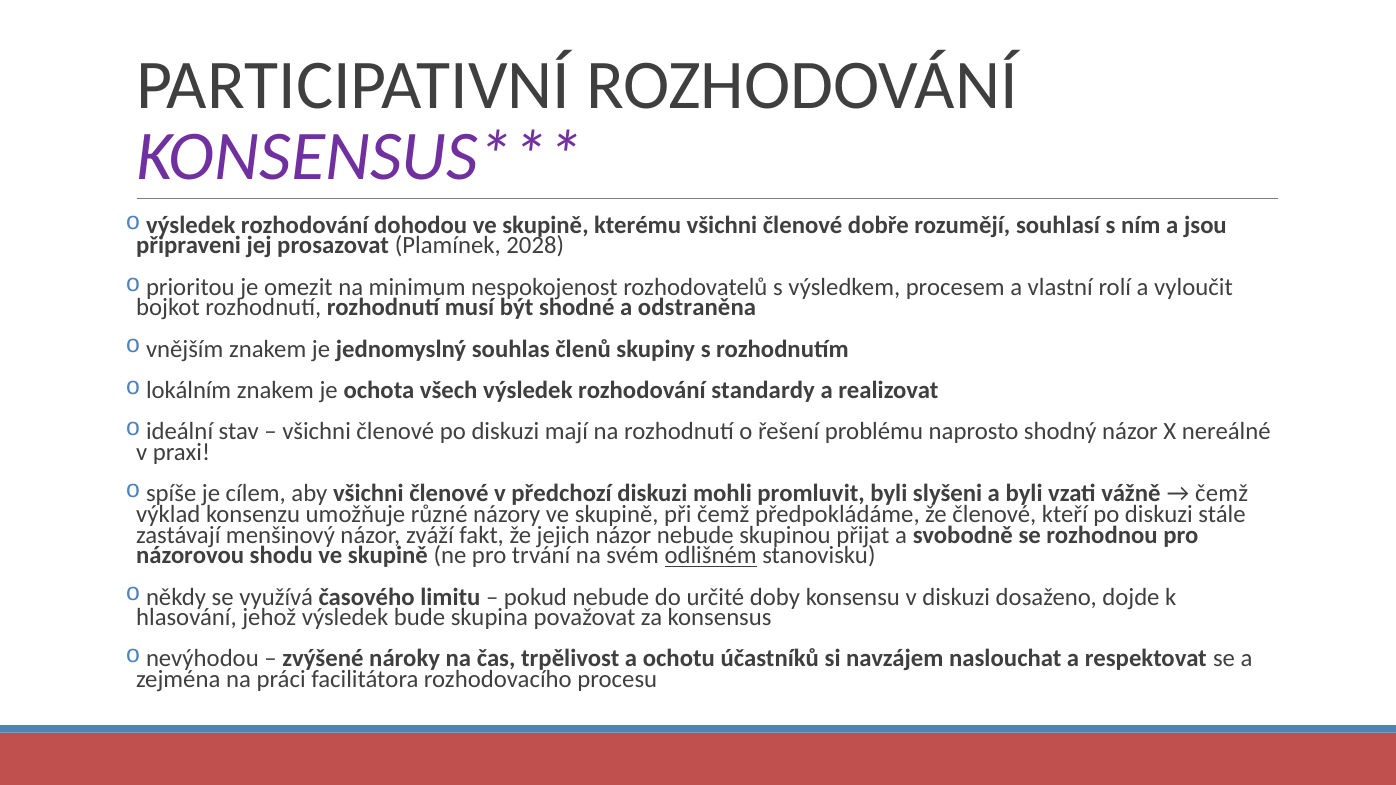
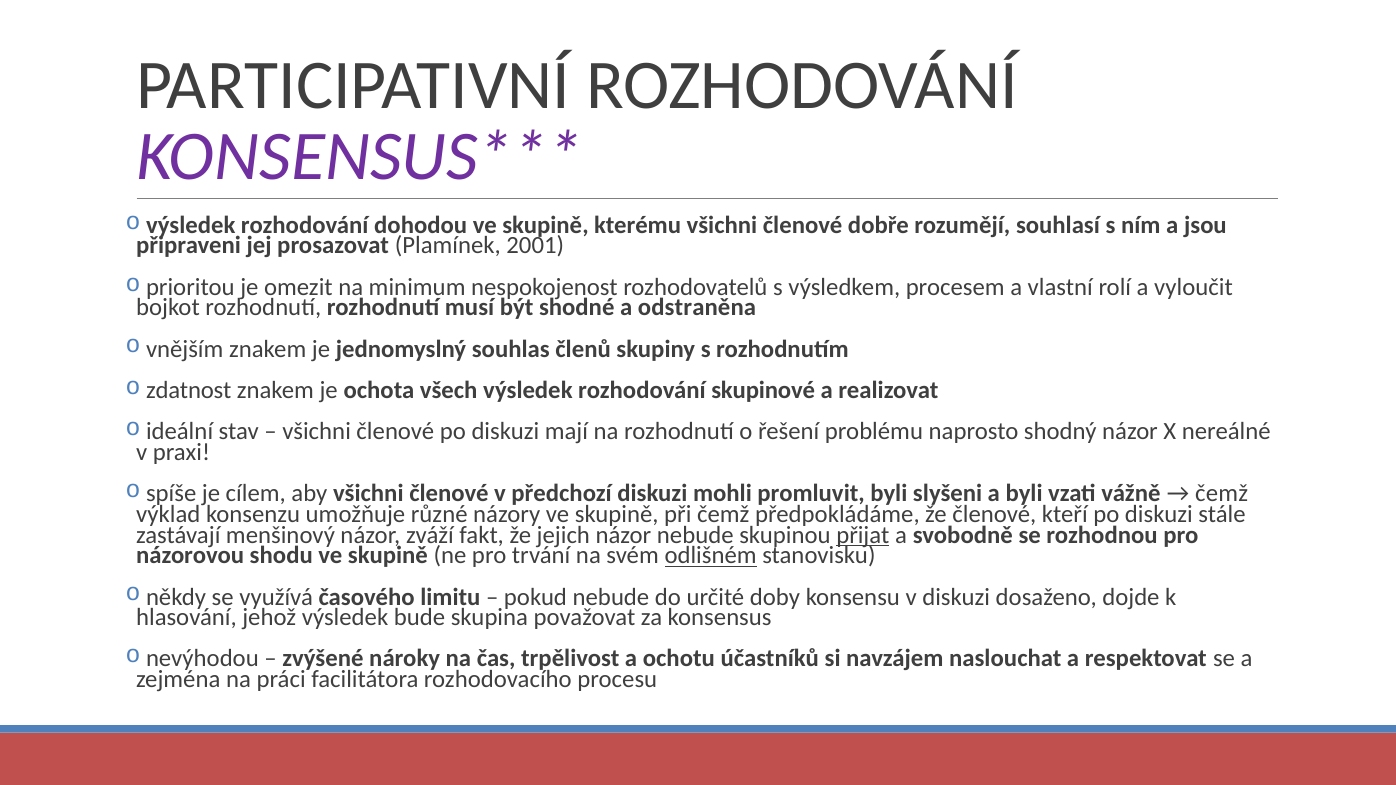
2028: 2028 -> 2001
lokálním: lokálním -> zdatnost
standardy: standardy -> skupinové
přijat underline: none -> present
